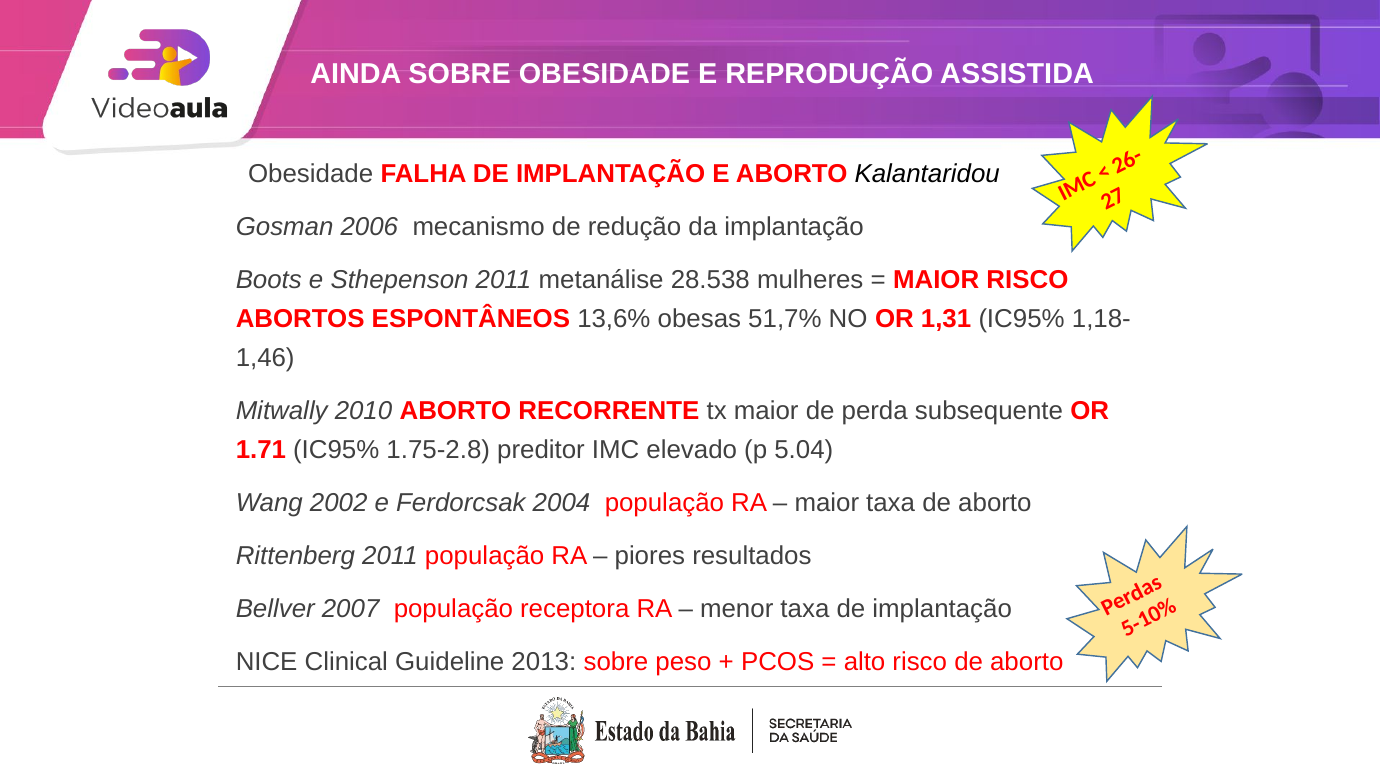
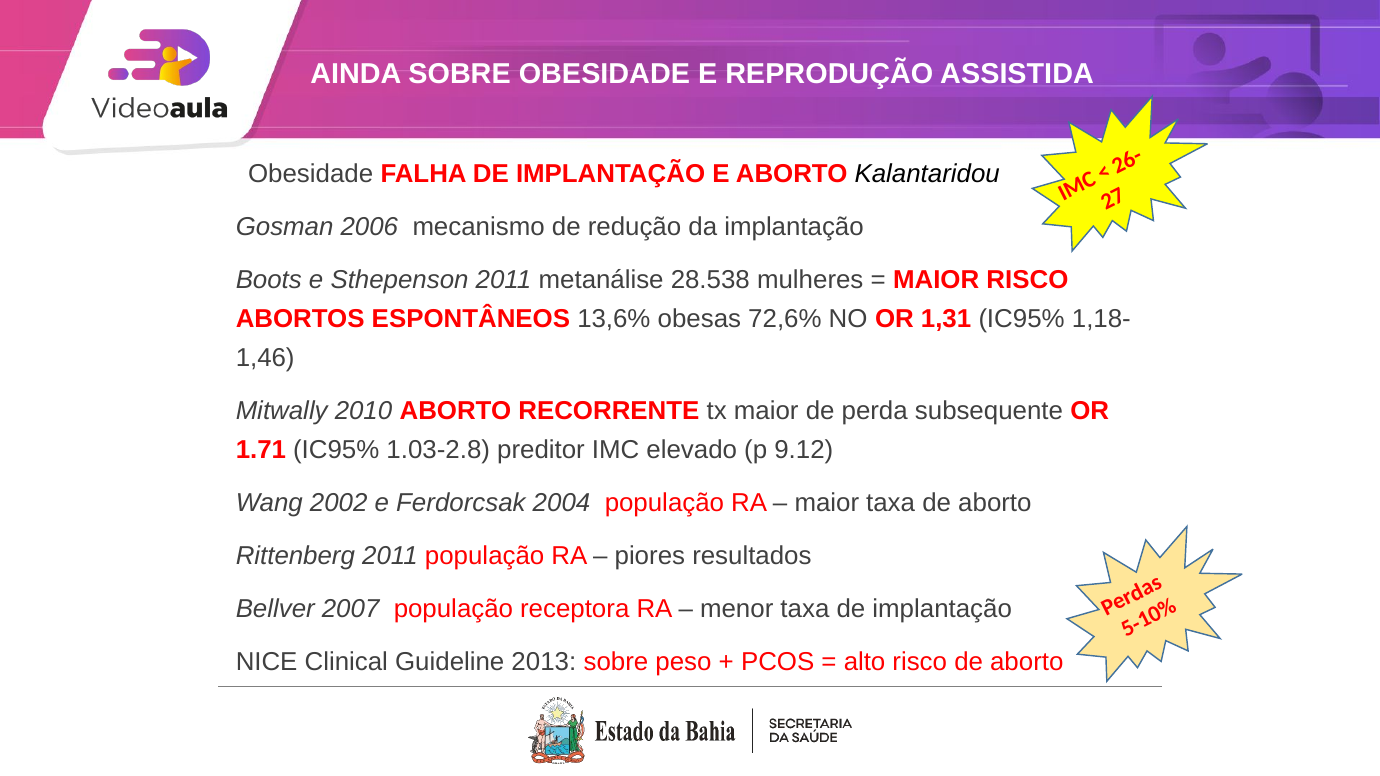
51,7%: 51,7% -> 72,6%
1.75-2.8: 1.75-2.8 -> 1.03-2.8
5.04: 5.04 -> 9.12
